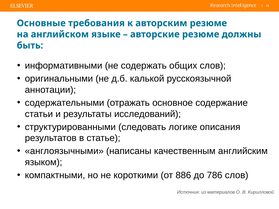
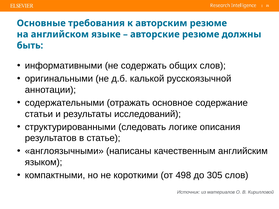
886: 886 -> 498
786: 786 -> 305
